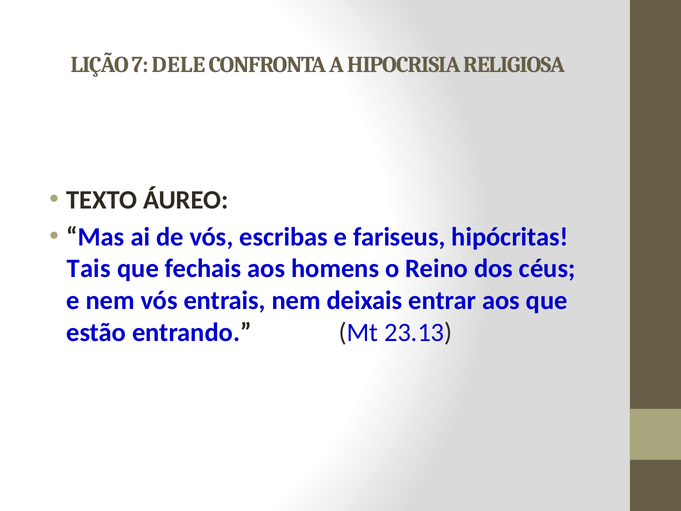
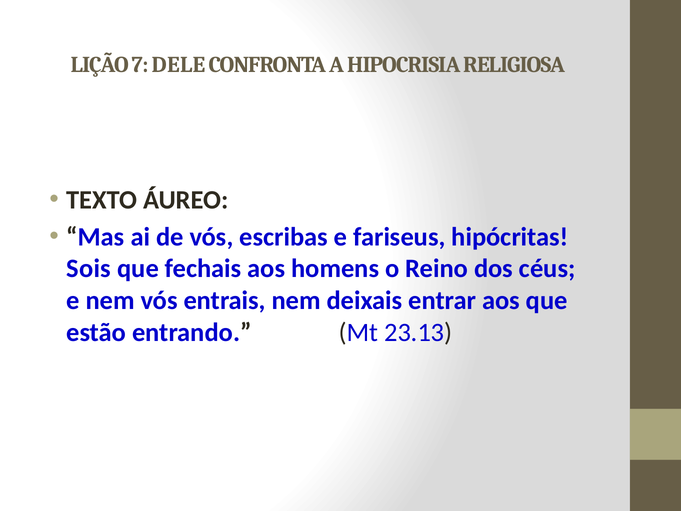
Tais: Tais -> Sois
